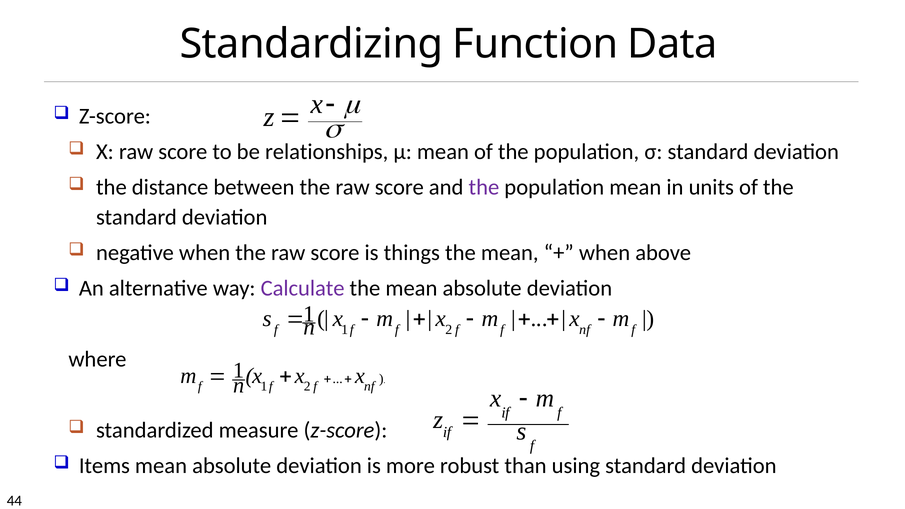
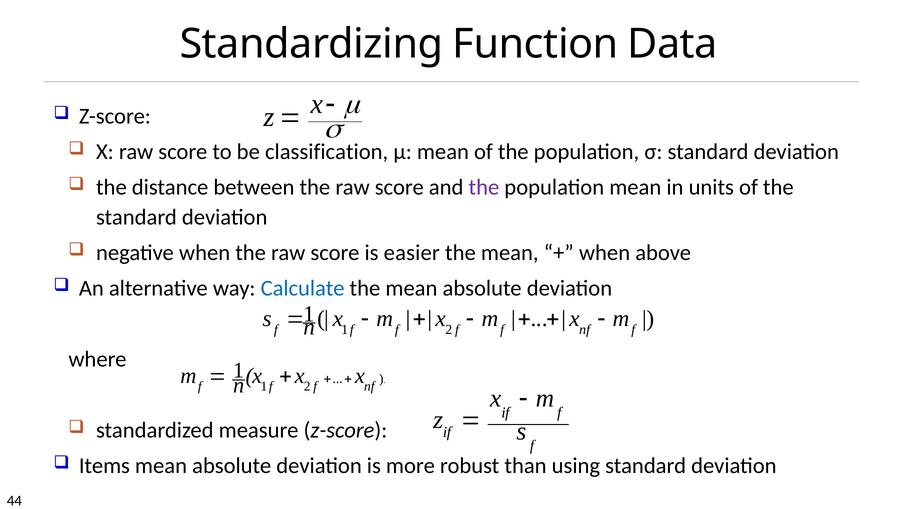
relationships: relationships -> classification
things: things -> easier
Calculate colour: purple -> blue
